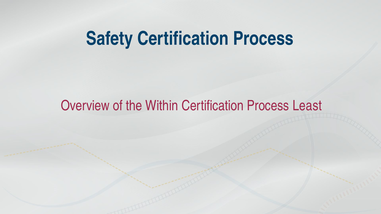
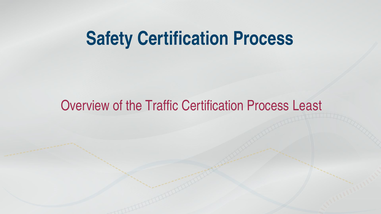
Within: Within -> Traffic
